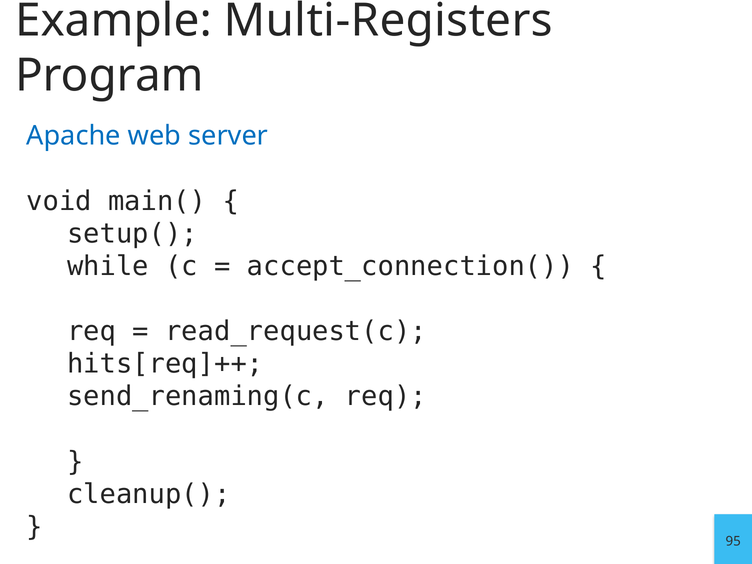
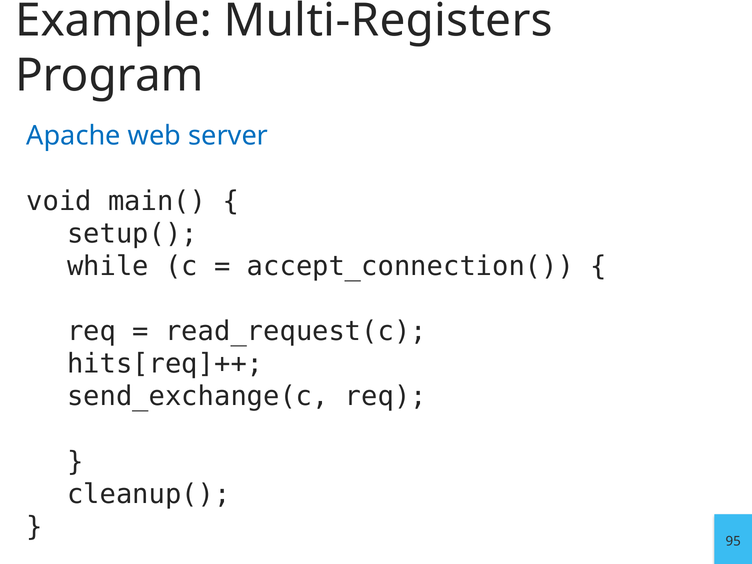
send_renaming(c: send_renaming(c -> send_exchange(c
